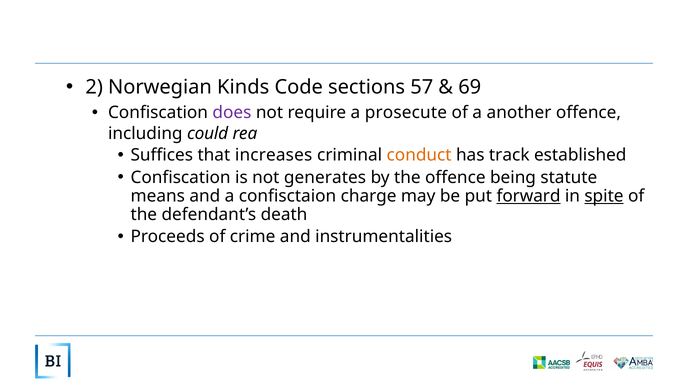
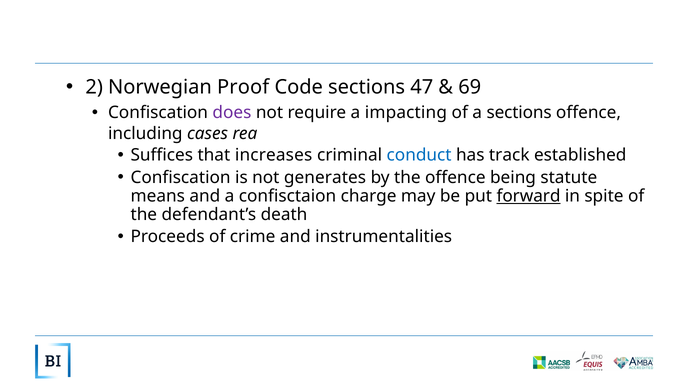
Kinds: Kinds -> Proof
57: 57 -> 47
prosecute: prosecute -> impacting
a another: another -> sections
could: could -> cases
conduct colour: orange -> blue
spite underline: present -> none
